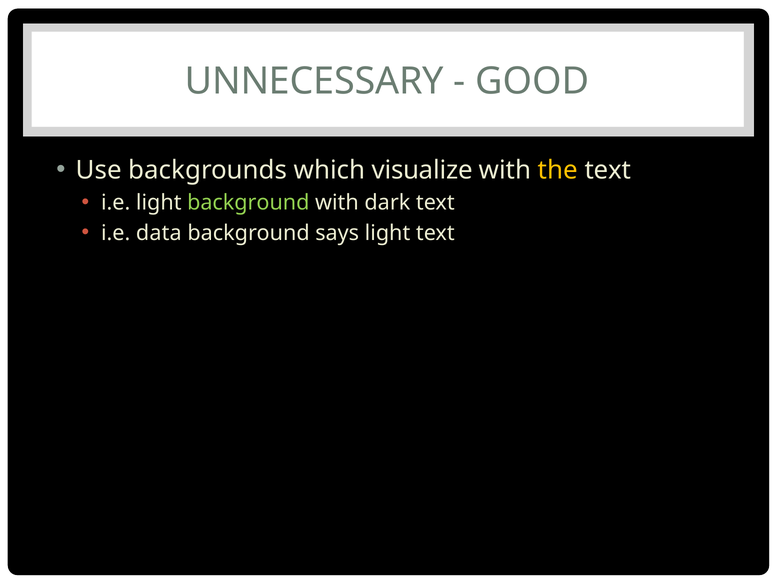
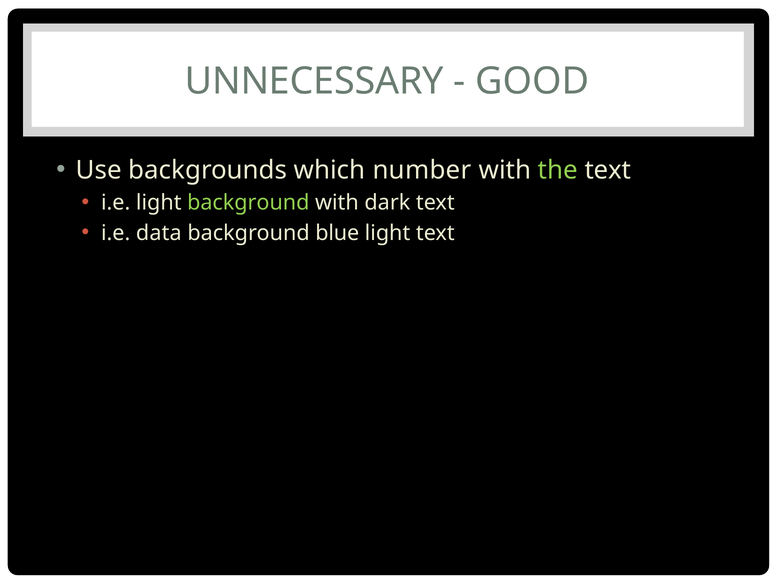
visualize: visualize -> number
the colour: yellow -> light green
says: says -> blue
